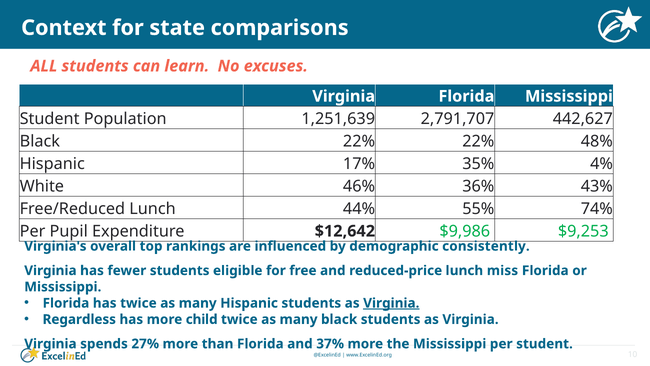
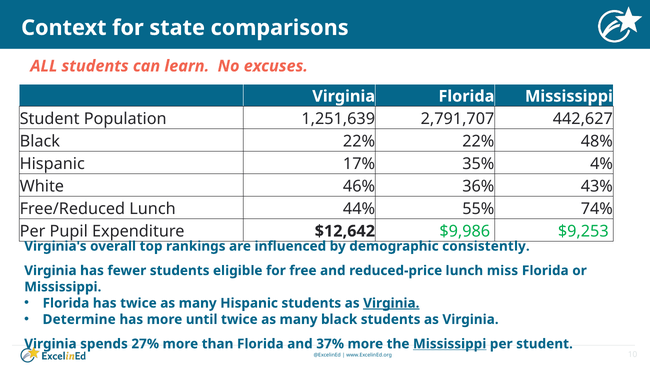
Regardless: Regardless -> Determine
child: child -> until
Mississippi at (450, 343) underline: none -> present
